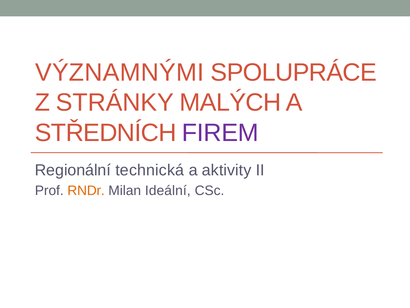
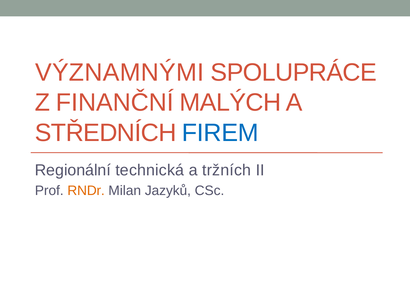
STRÁNKY: STRÁNKY -> FINANČNÍ
FIREM colour: purple -> blue
aktivity: aktivity -> tržních
Ideální: Ideální -> Jazyků
